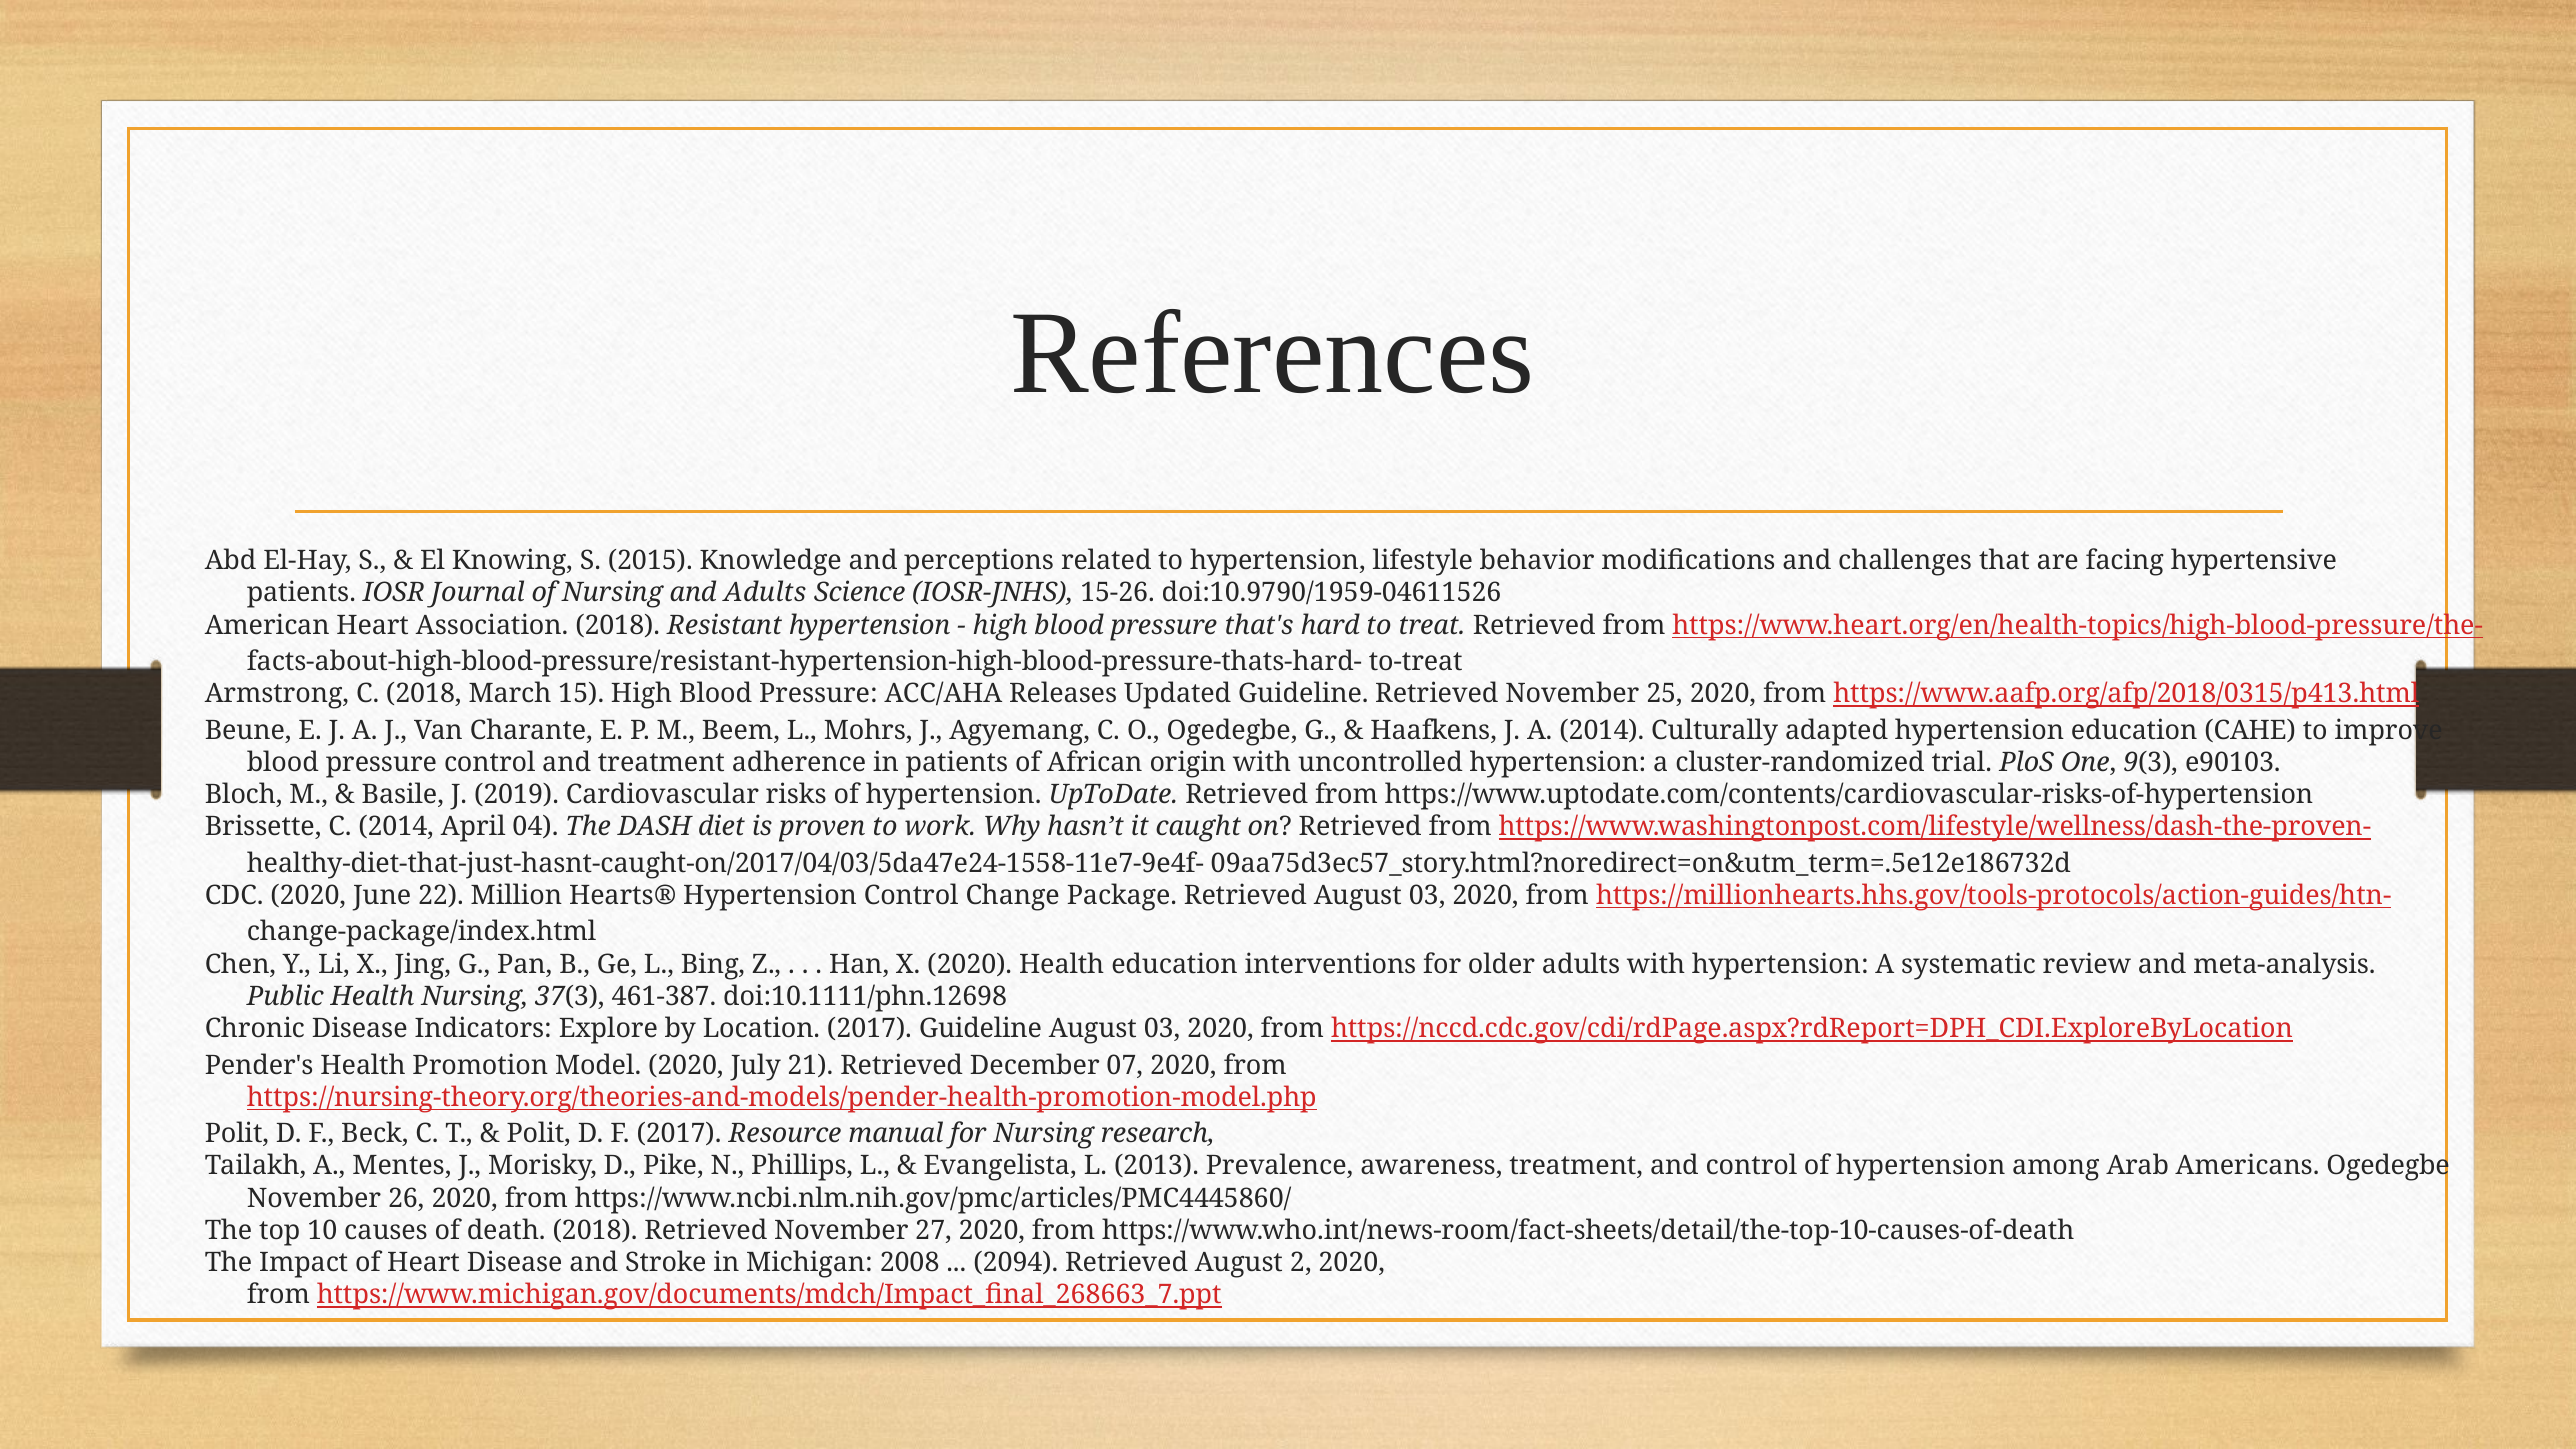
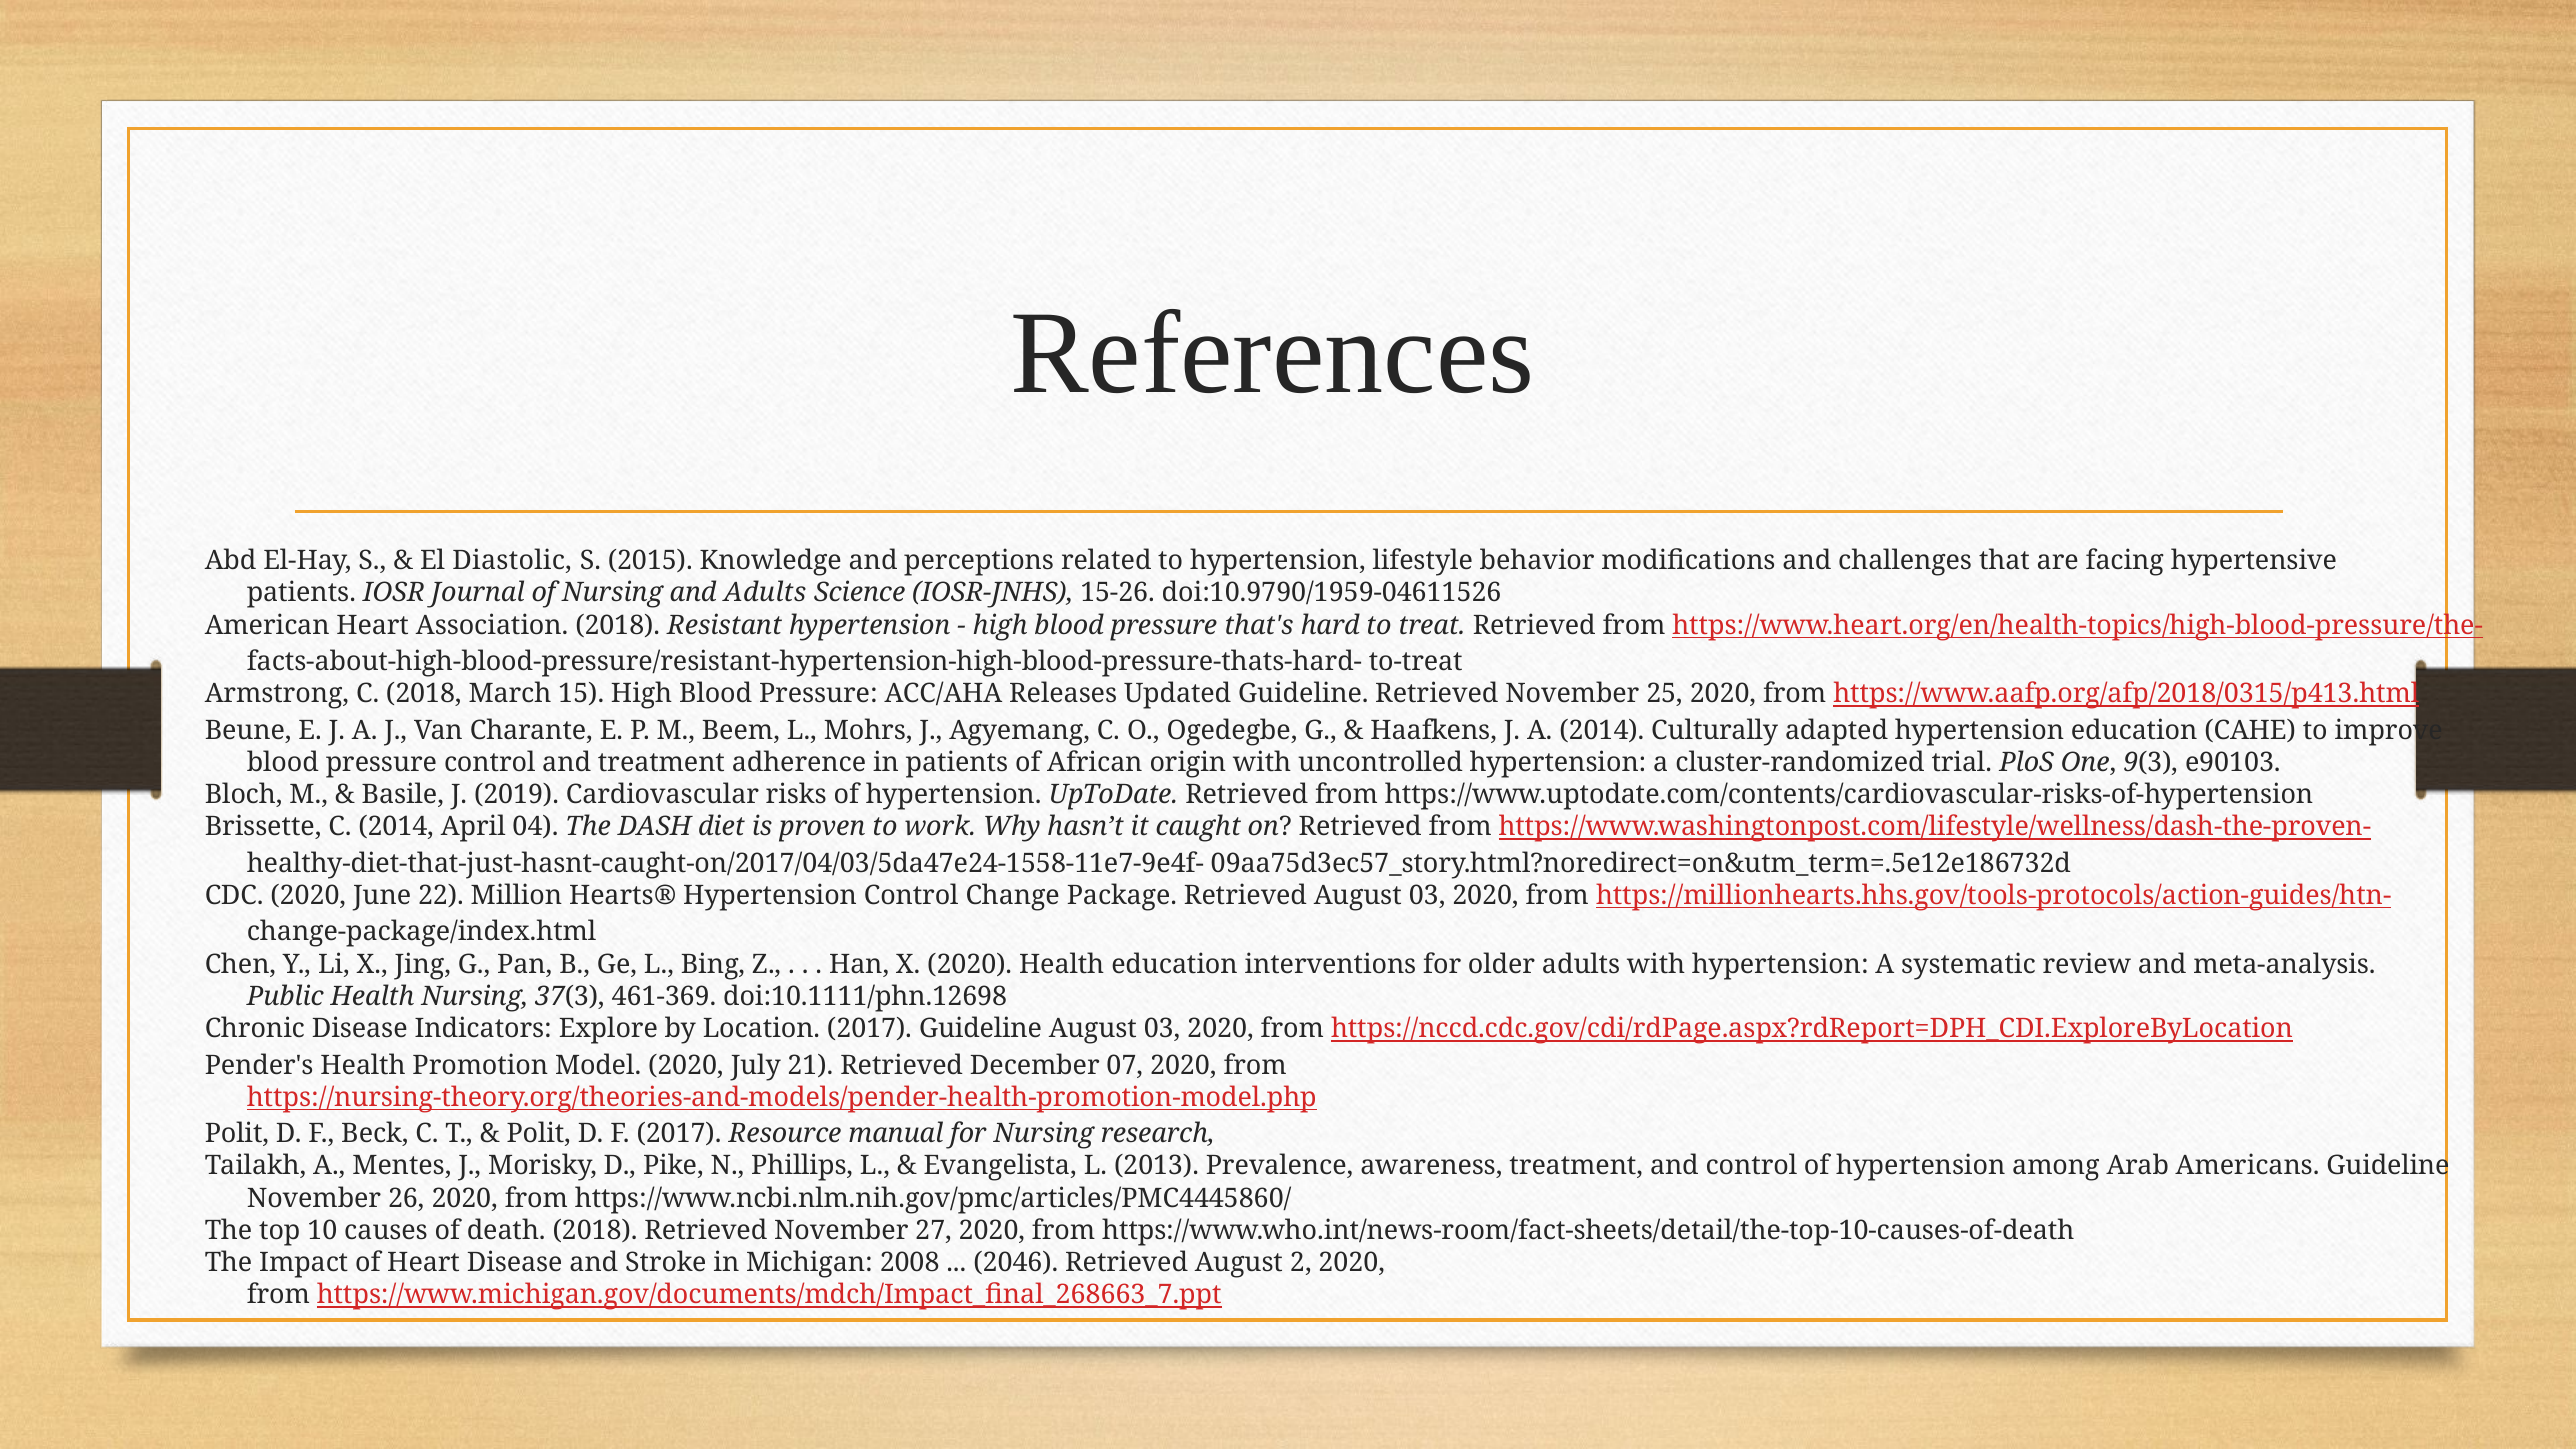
Knowing: Knowing -> Diastolic
461-387: 461-387 -> 461-369
Americans Ogedegbe: Ogedegbe -> Guideline
2094: 2094 -> 2046
